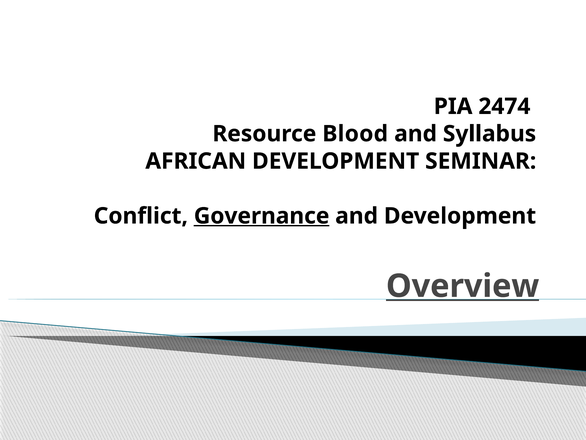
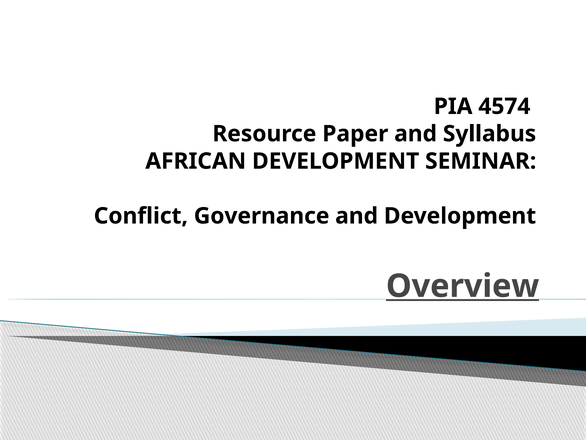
2474: 2474 -> 4574
Blood: Blood -> Paper
Governance underline: present -> none
